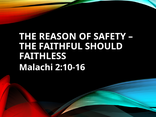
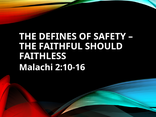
REASON: REASON -> DEFINES
